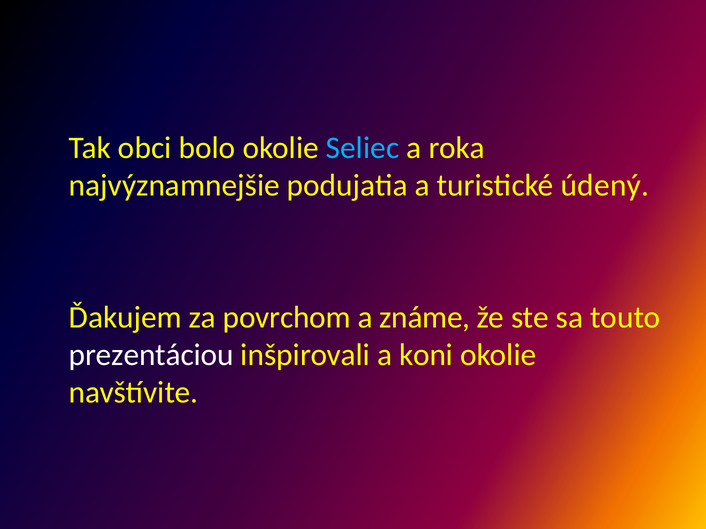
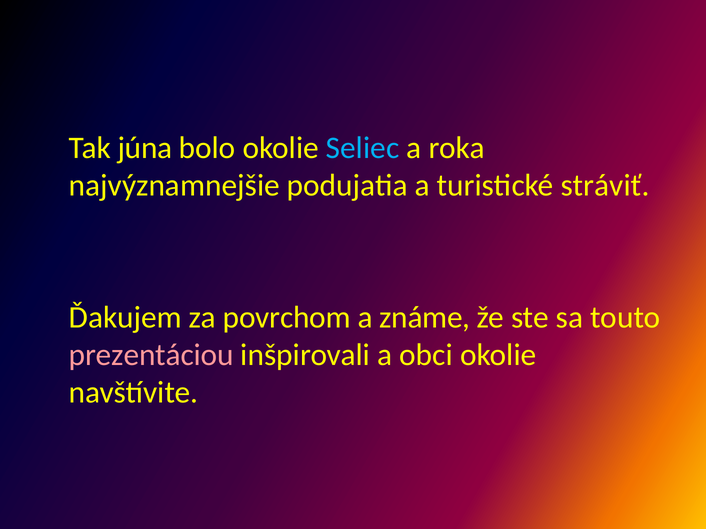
obci: obci -> júna
údený: údený -> stráviť
prezentáciou colour: white -> pink
koni: koni -> obci
